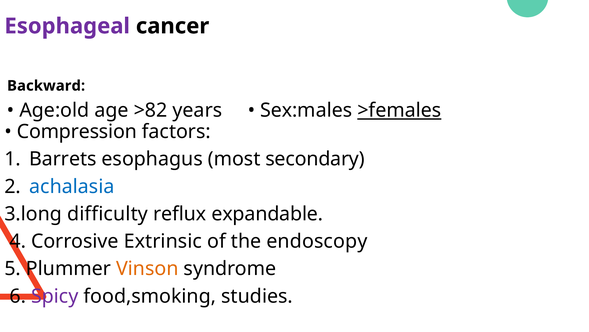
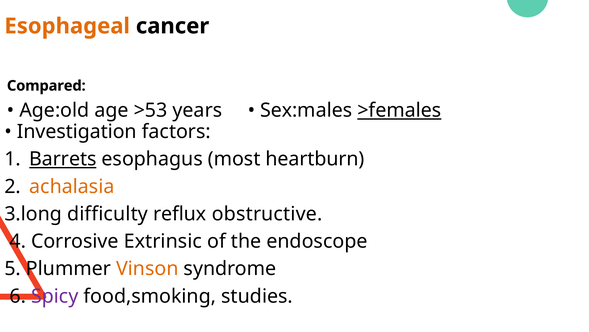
Esophageal colour: purple -> orange
Backward: Backward -> Compared
>82: >82 -> >53
Compression: Compression -> Investigation
Barrets underline: none -> present
secondary: secondary -> heartburn
achalasia colour: blue -> orange
expandable: expandable -> obstructive
endoscopy: endoscopy -> endoscope
